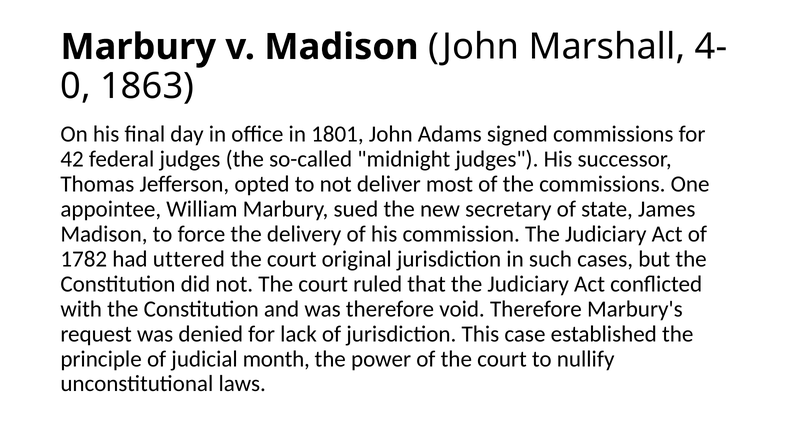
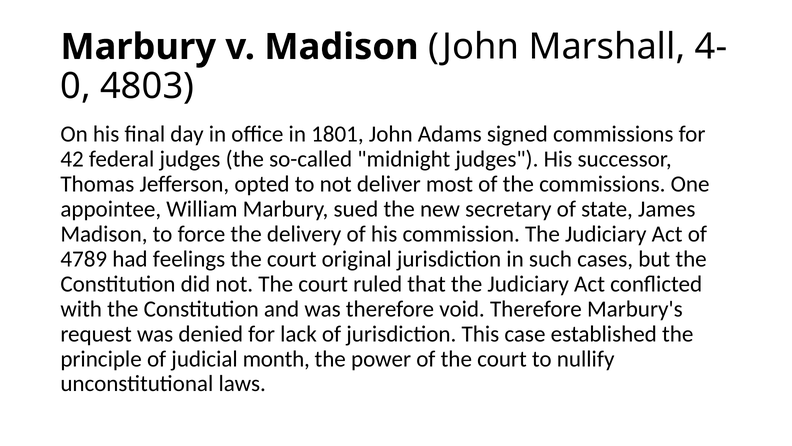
1863: 1863 -> 4803
1782: 1782 -> 4789
uttered: uttered -> feelings
